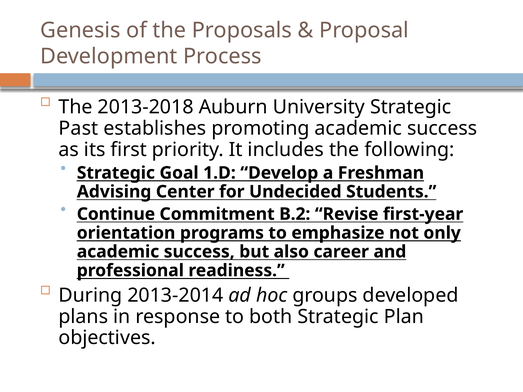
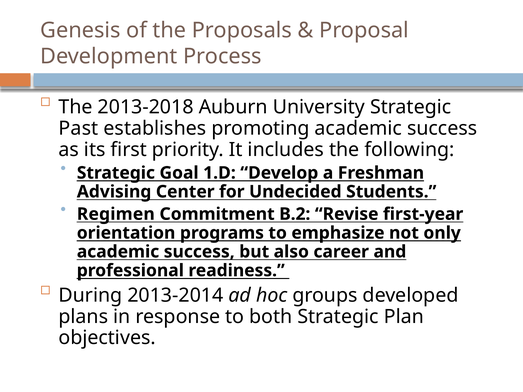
Continue: Continue -> Regimen
